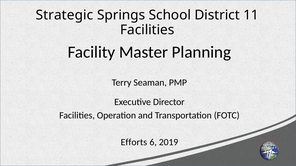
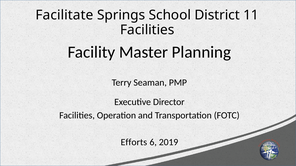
Strategic: Strategic -> Facilitate
